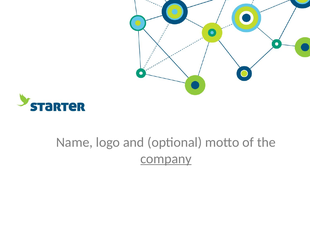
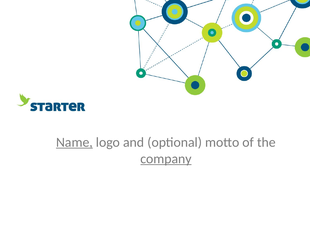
Name underline: none -> present
